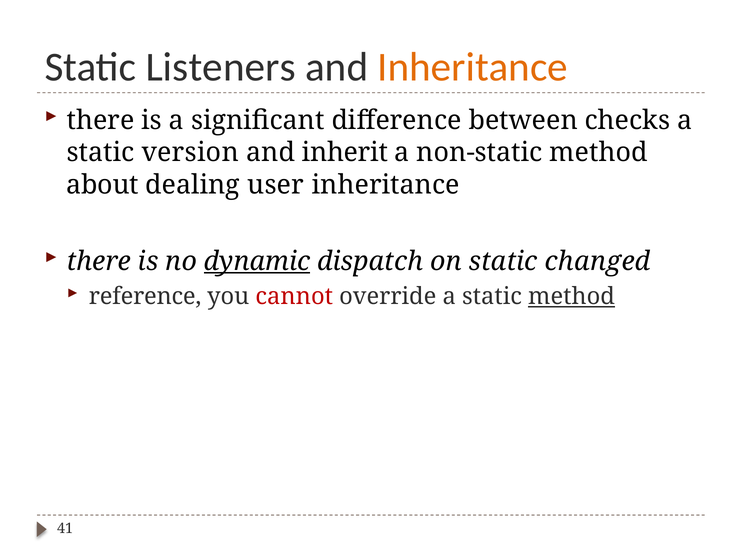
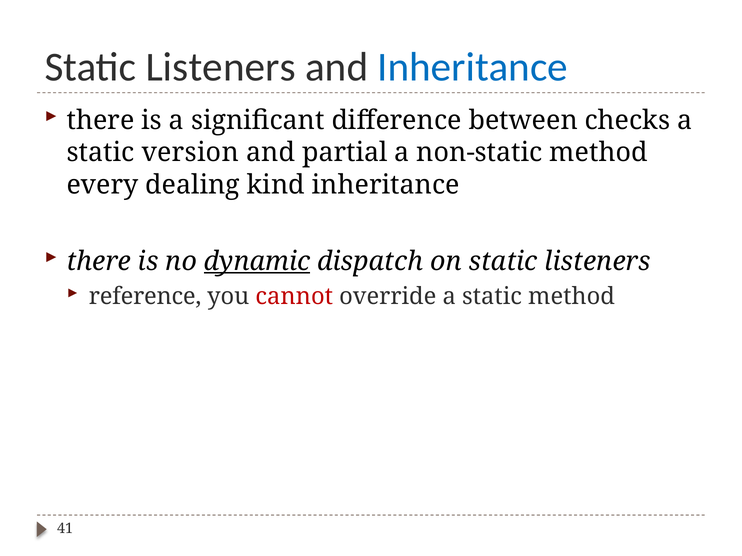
Inheritance at (473, 67) colour: orange -> blue
inherit: inherit -> partial
about: about -> every
user: user -> kind
on static changed: changed -> listeners
method at (571, 297) underline: present -> none
